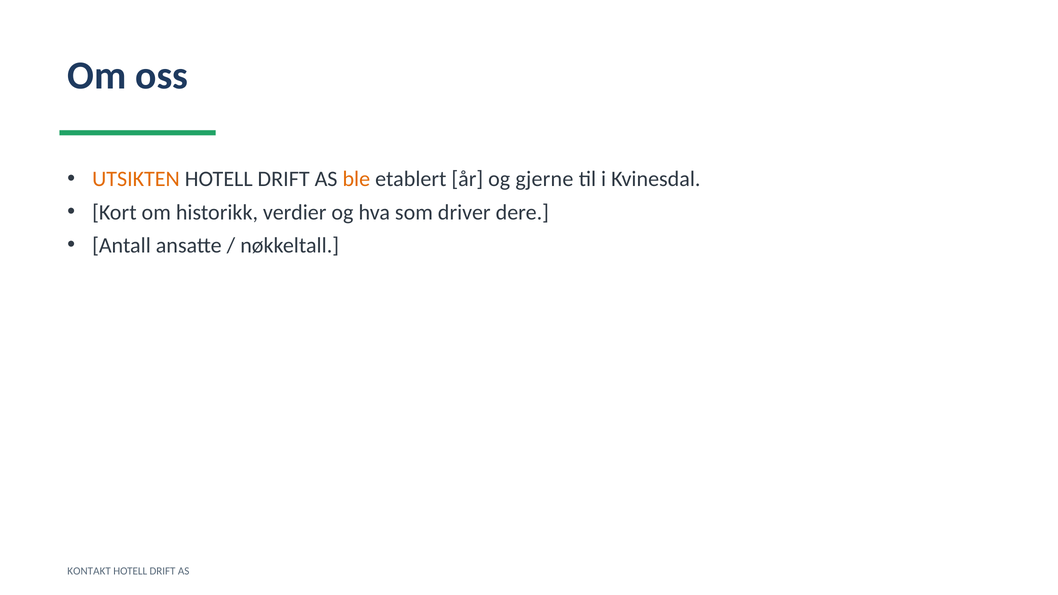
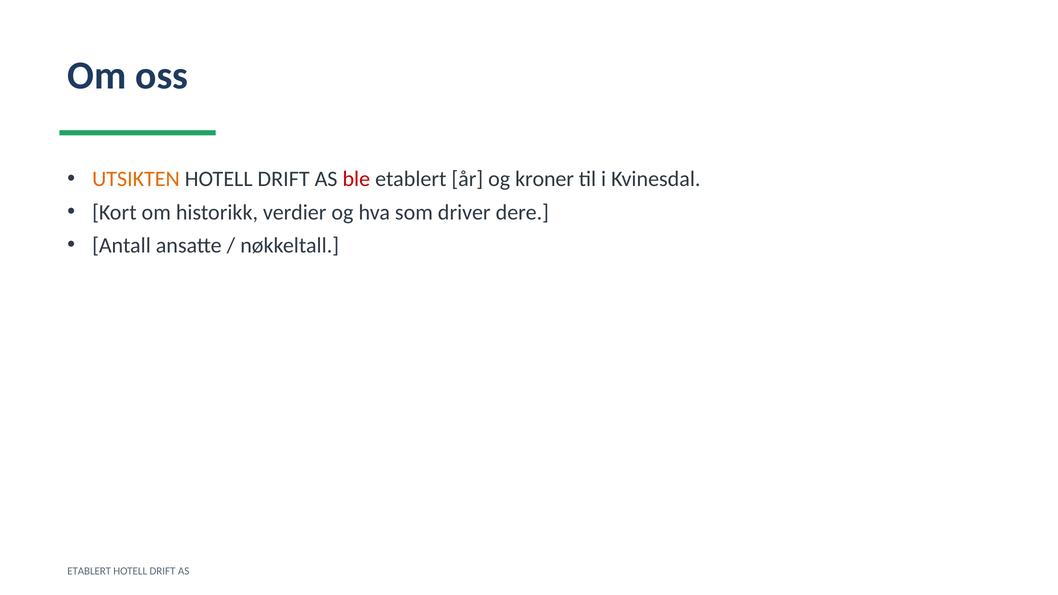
ble colour: orange -> red
gjerne: gjerne -> kroner
KONTAKT at (89, 571): KONTAKT -> ETABLERT
